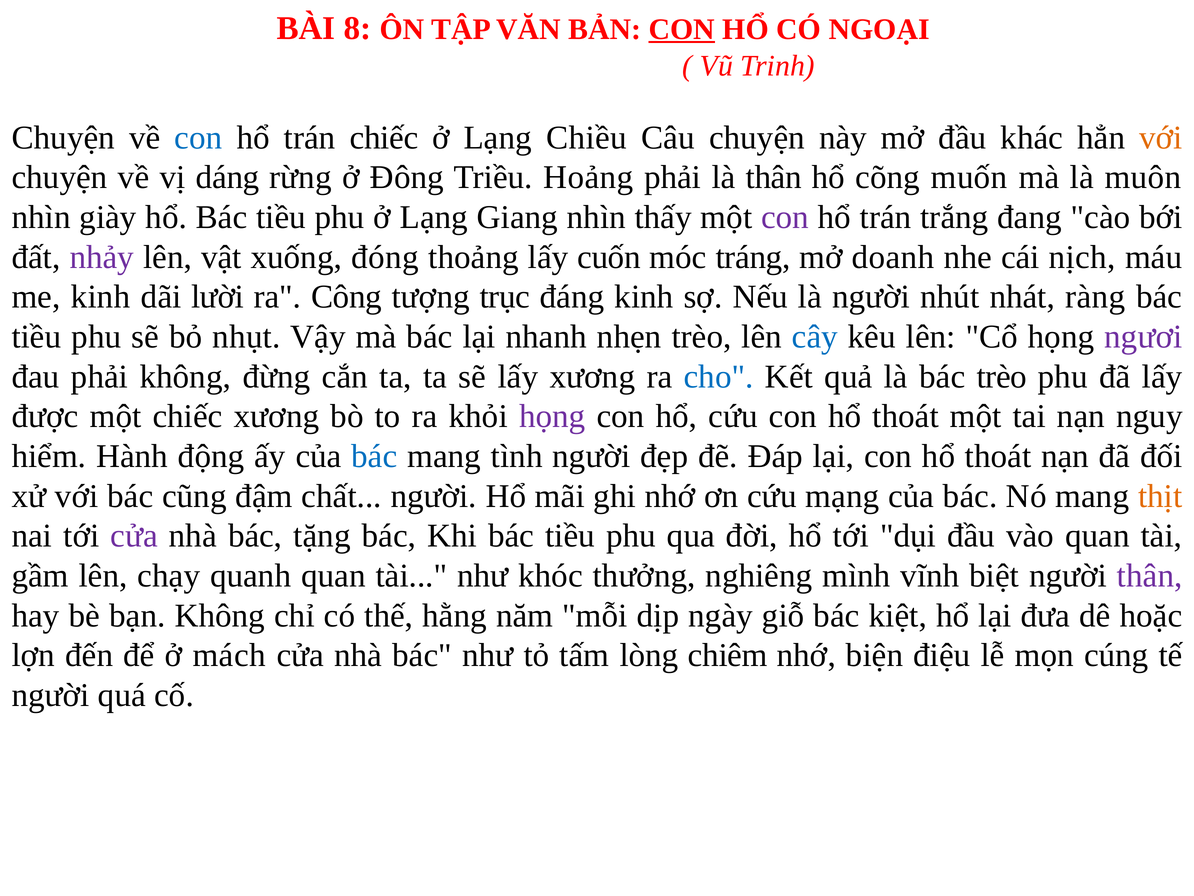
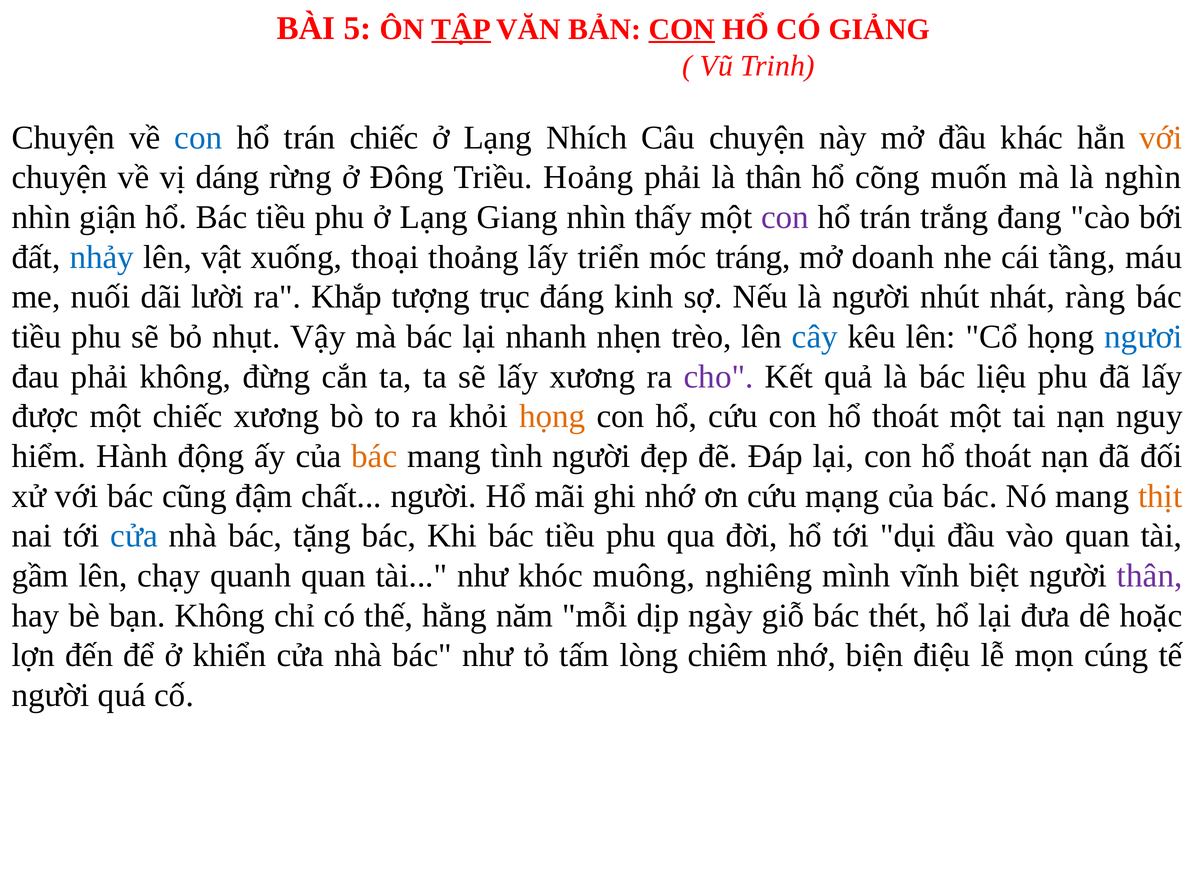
8: 8 -> 5
TẬP underline: none -> present
NGOẠI: NGOẠI -> GIẢNG
Chiều: Chiều -> Nhích
muôn: muôn -> nghìn
giày: giày -> giận
nhảy colour: purple -> blue
đóng: đóng -> thoại
cuốn: cuốn -> triển
nịch: nịch -> tầng
me kinh: kinh -> nuối
Công: Công -> Khắp
ngươi colour: purple -> blue
cho colour: blue -> purple
bác trèo: trèo -> liệu
họng at (552, 416) colour: purple -> orange
bác at (374, 456) colour: blue -> orange
cửa at (134, 536) colour: purple -> blue
thưởng: thưởng -> muông
kiệt: kiệt -> thét
mách: mách -> khiển
